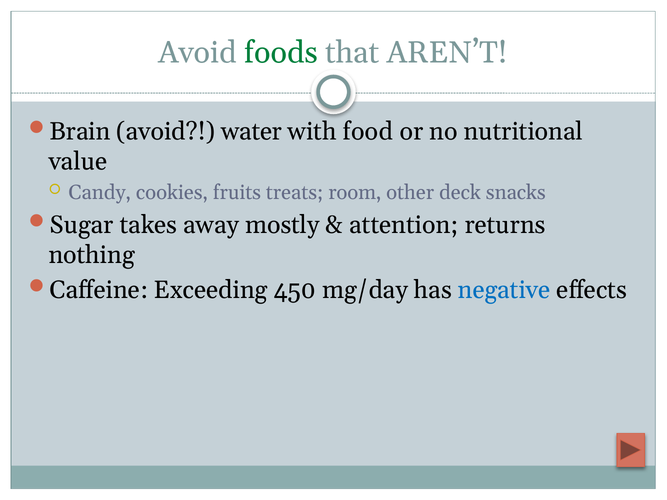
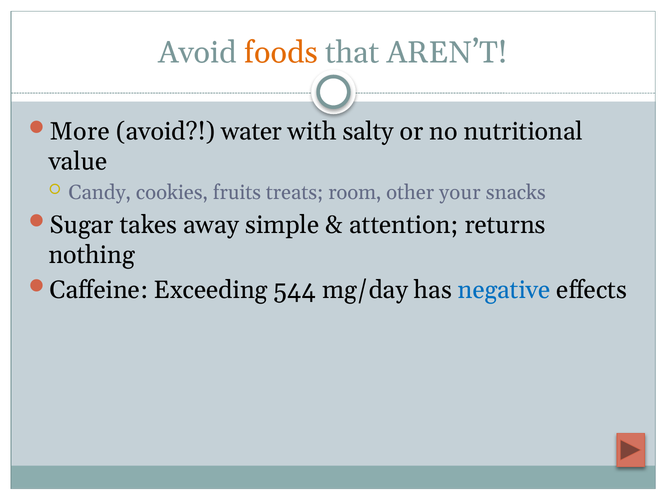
foods colour: green -> orange
Brain: Brain -> More
food: food -> salty
deck: deck -> your
mostly: mostly -> simple
450: 450 -> 544
